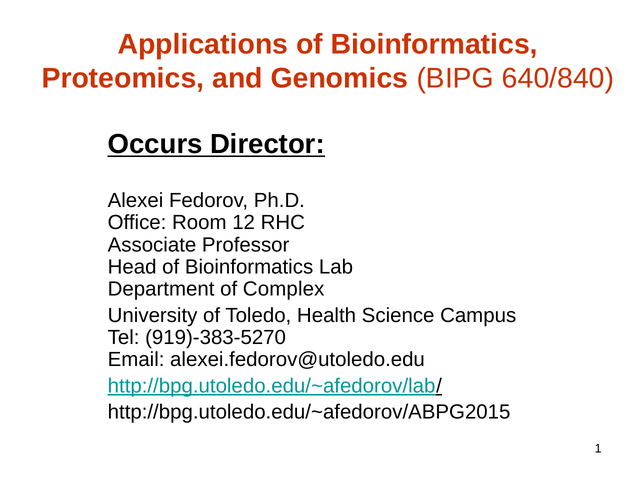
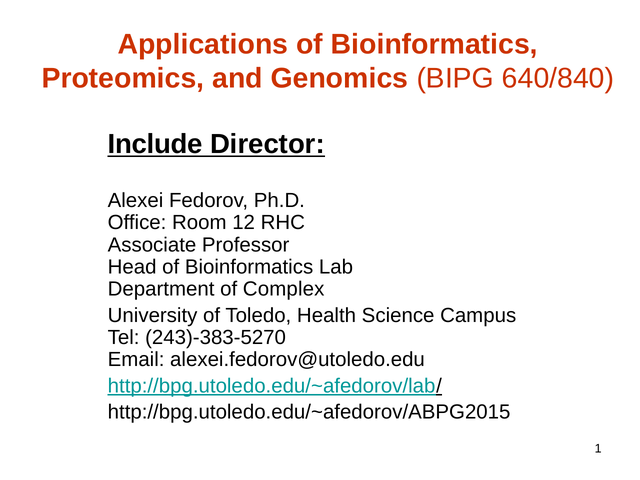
Occurs: Occurs -> Include
919)‑383‑5270: 919)‑383‑5270 -> 243)‑383‑5270
